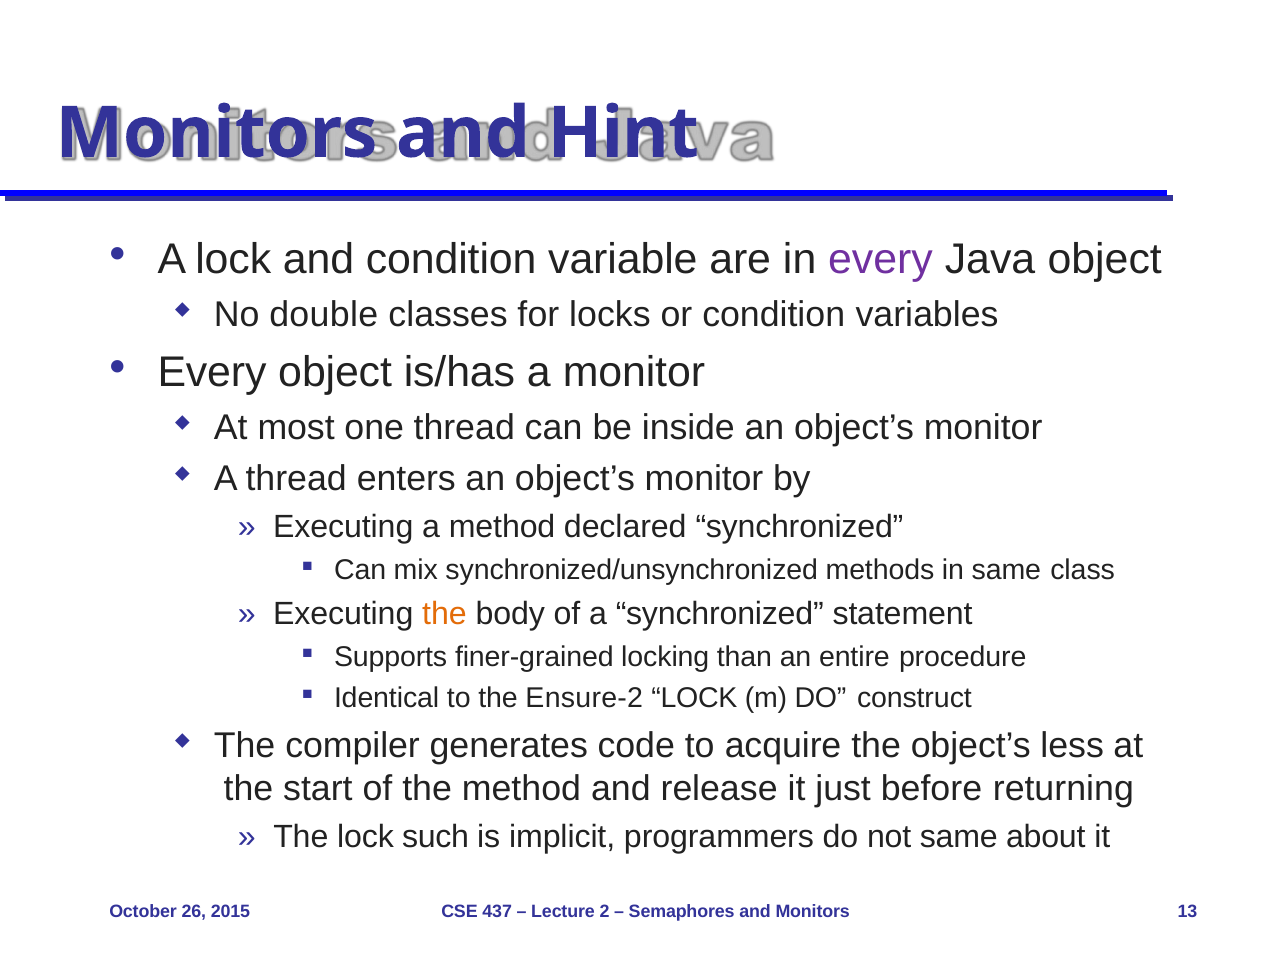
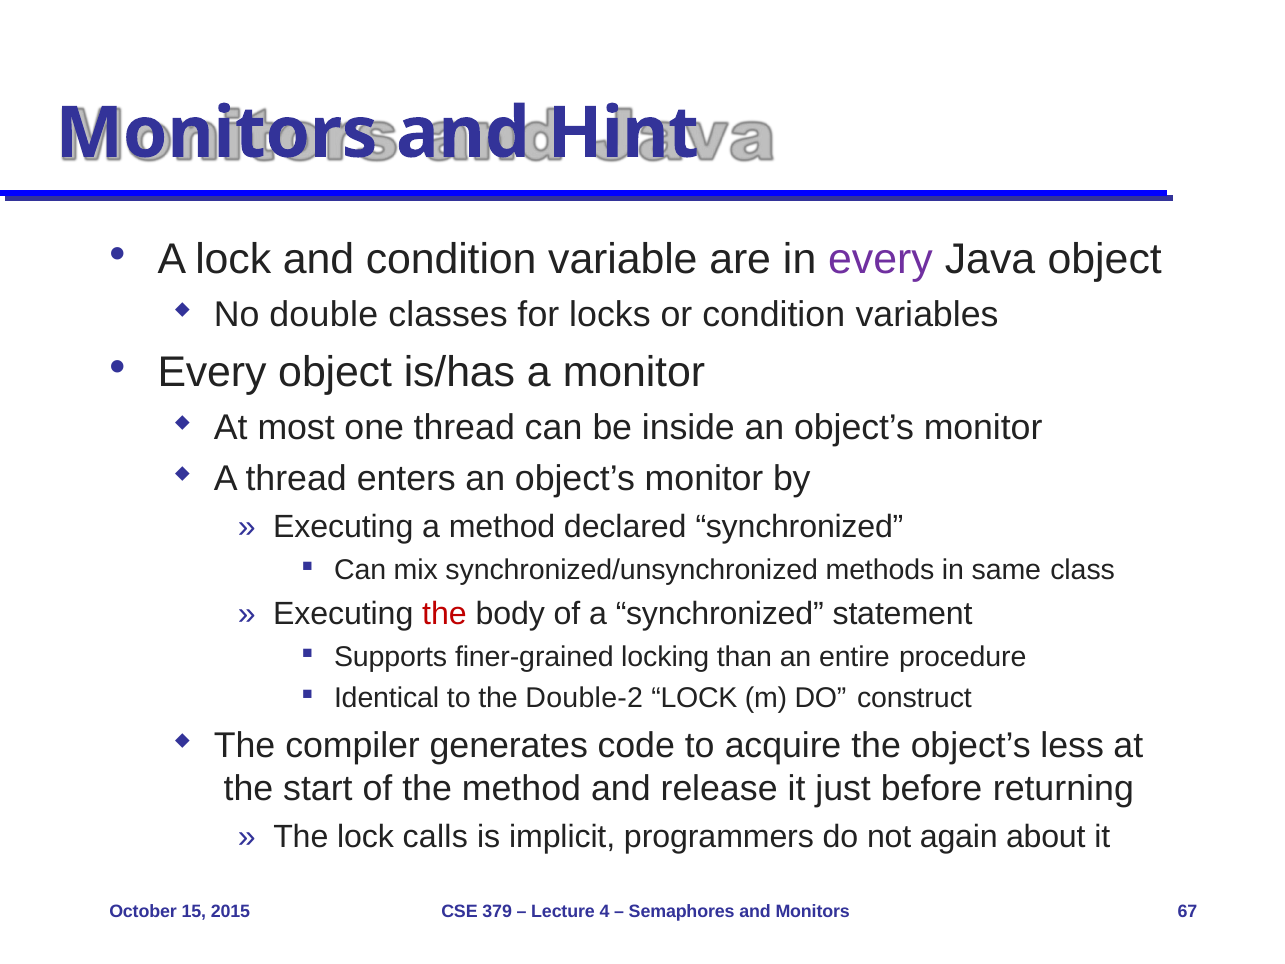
the at (444, 614) colour: orange -> red
Ensure-2: Ensure-2 -> Double-2
such: such -> calls
not same: same -> again
26: 26 -> 15
437: 437 -> 379
2: 2 -> 4
13: 13 -> 67
